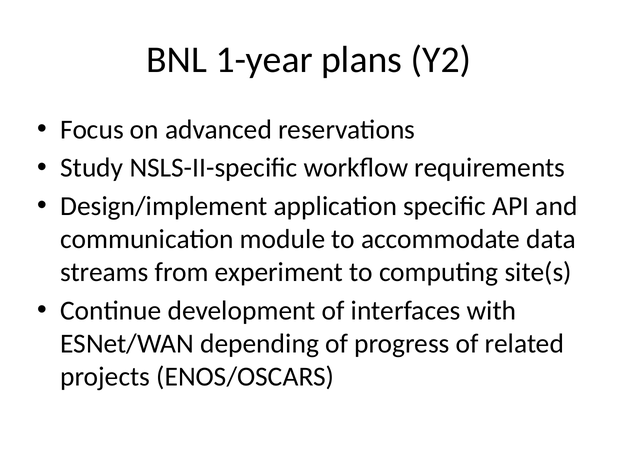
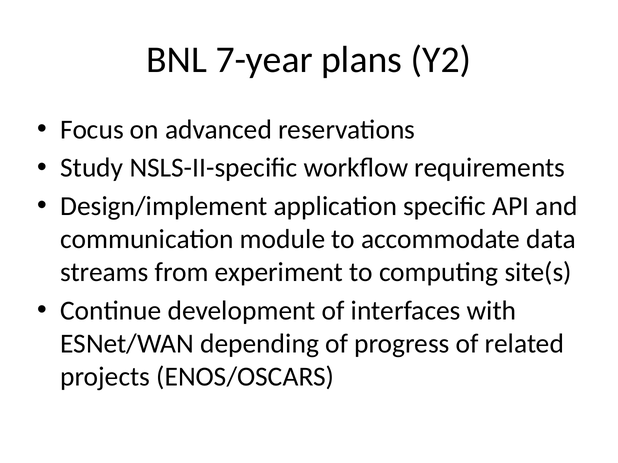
1-year: 1-year -> 7-year
